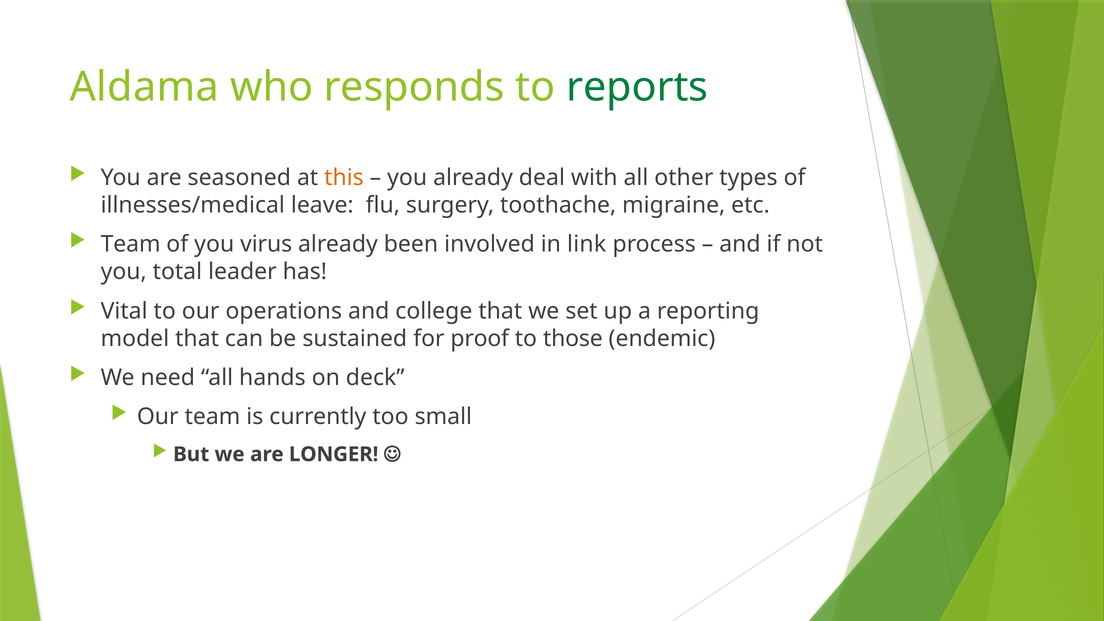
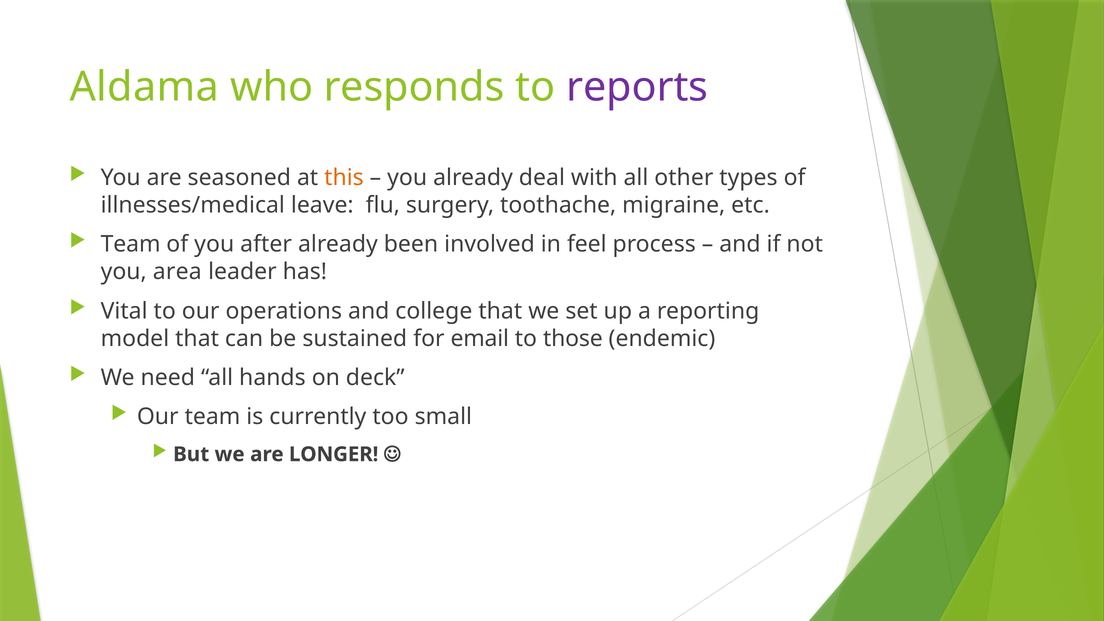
reports colour: green -> purple
virus: virus -> after
link: link -> feel
total: total -> area
proof: proof -> email
